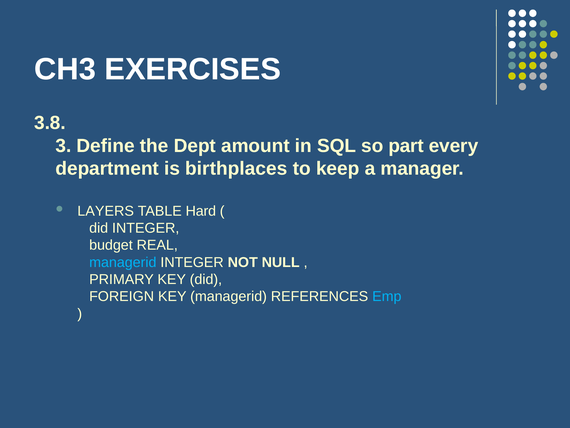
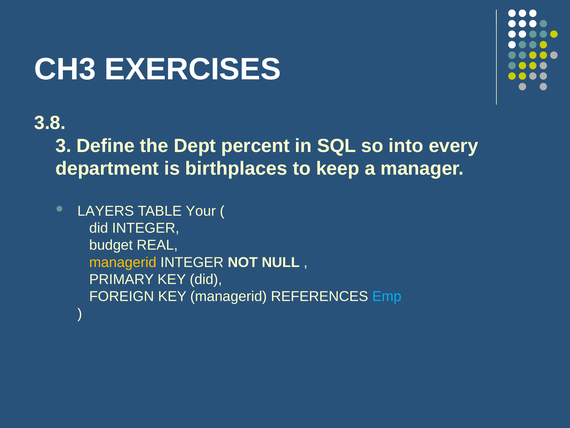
amount: amount -> percent
part: part -> into
Hard: Hard -> Your
managerid at (123, 262) colour: light blue -> yellow
